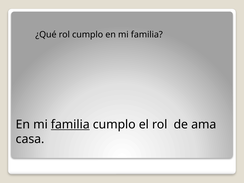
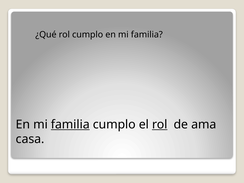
rol at (160, 124) underline: none -> present
